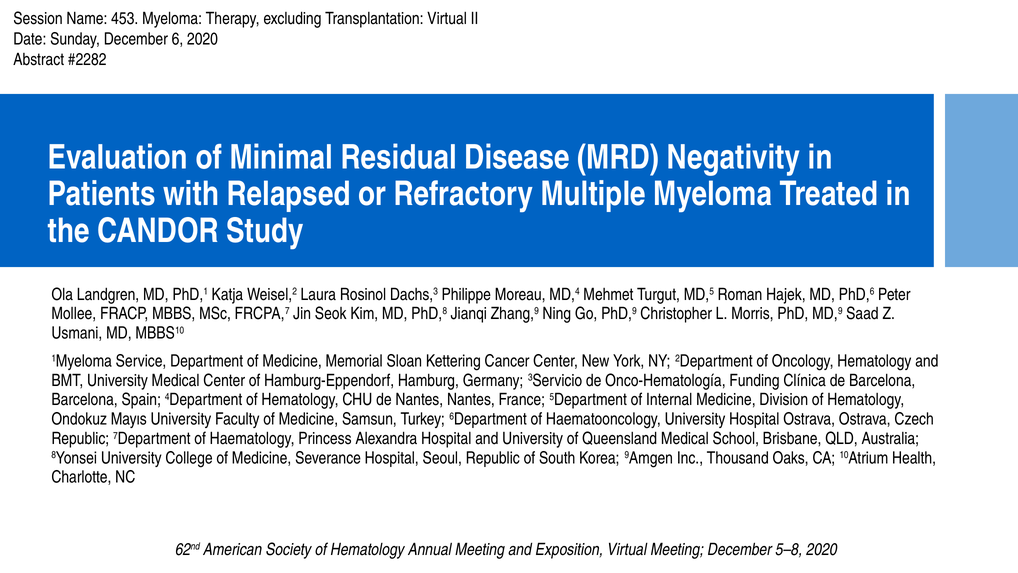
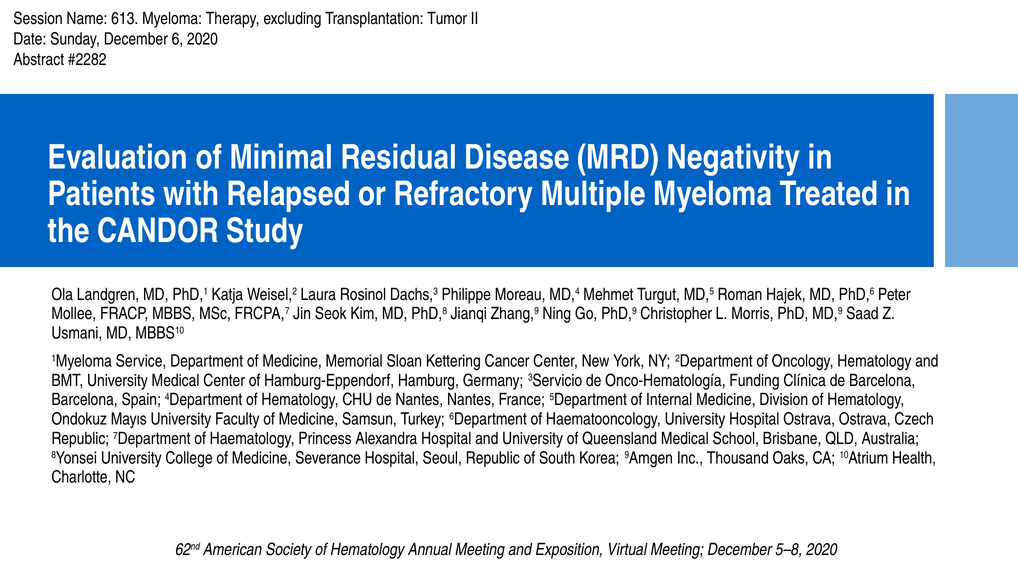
453: 453 -> 613
Transplantation Virtual: Virtual -> Tumor
